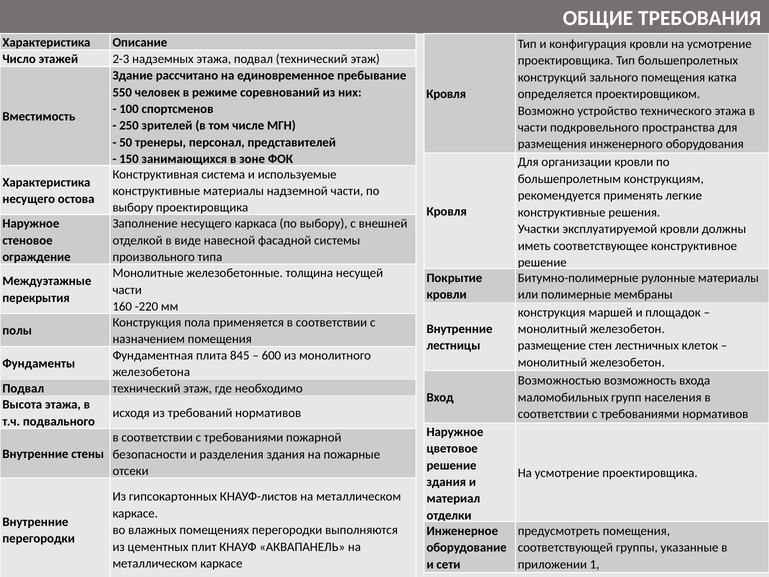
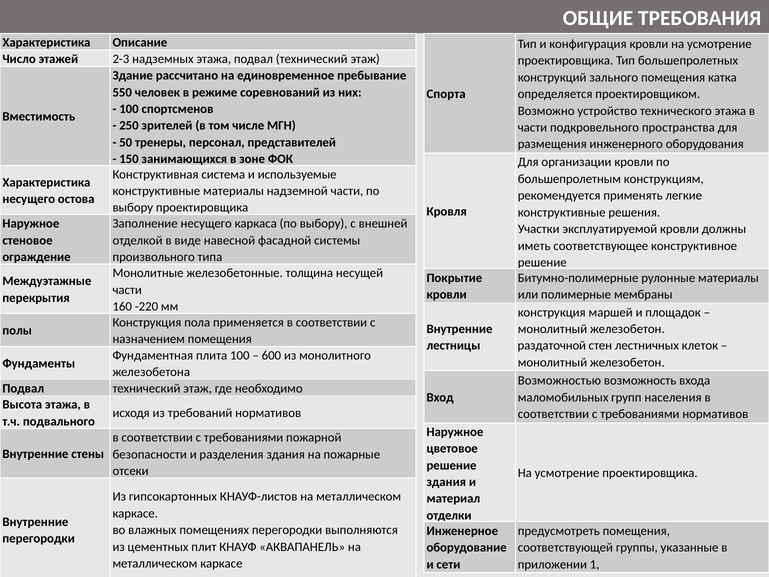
Кровля at (446, 94): Кровля -> Спорта
размещение: размещение -> раздаточной
плита 845: 845 -> 100
